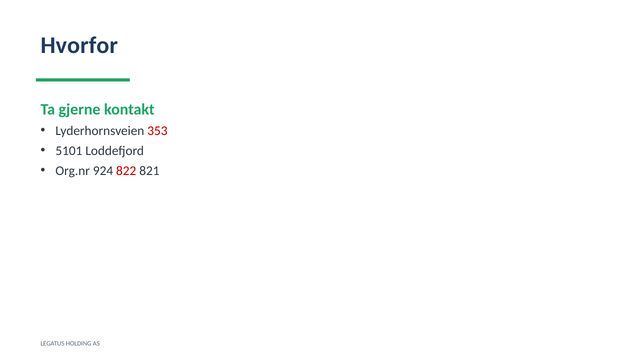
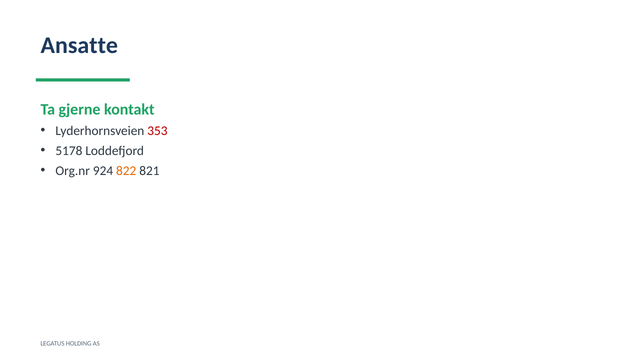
Hvorfor: Hvorfor -> Ansatte
5101: 5101 -> 5178
822 colour: red -> orange
